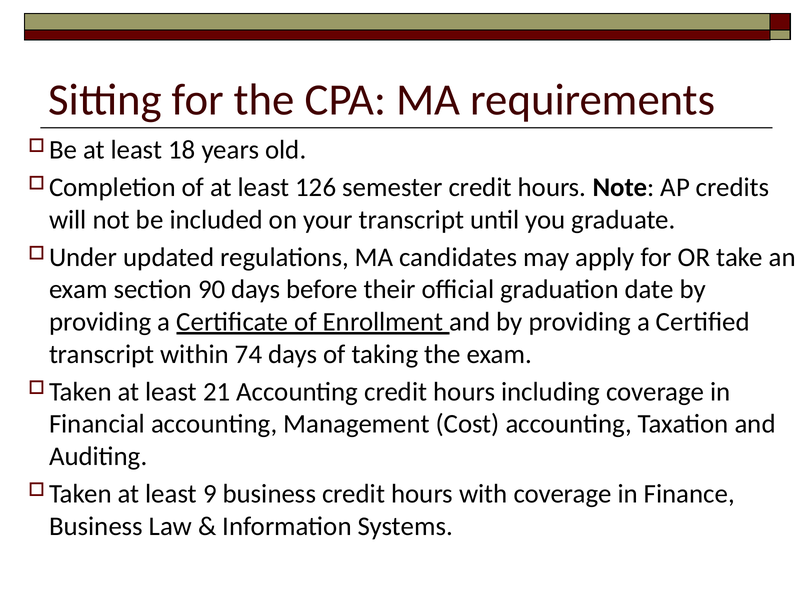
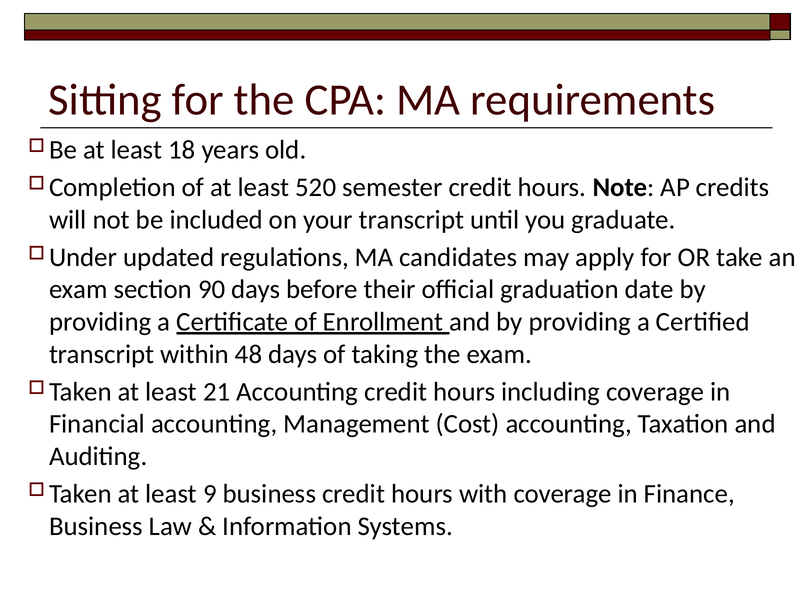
126: 126 -> 520
74: 74 -> 48
